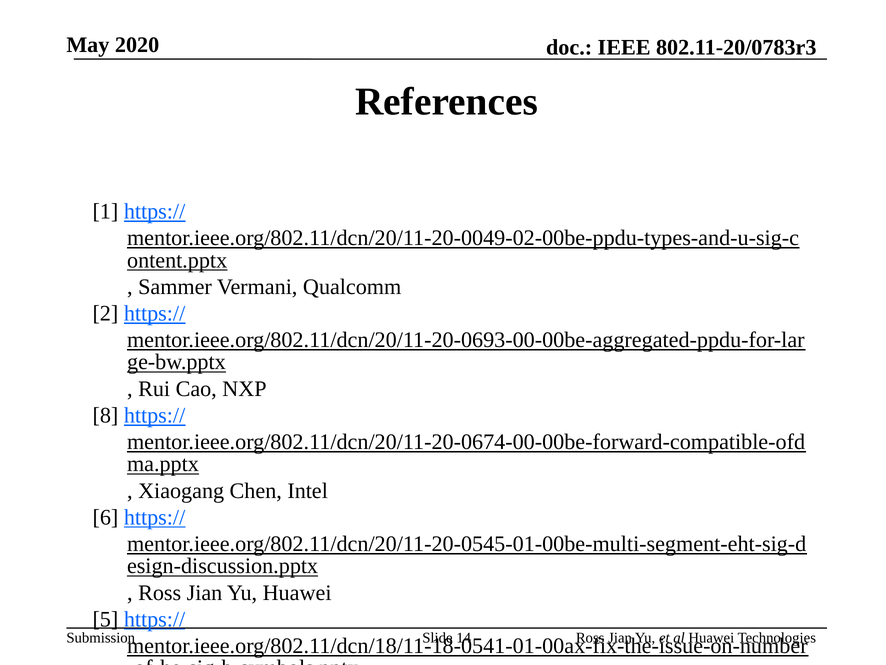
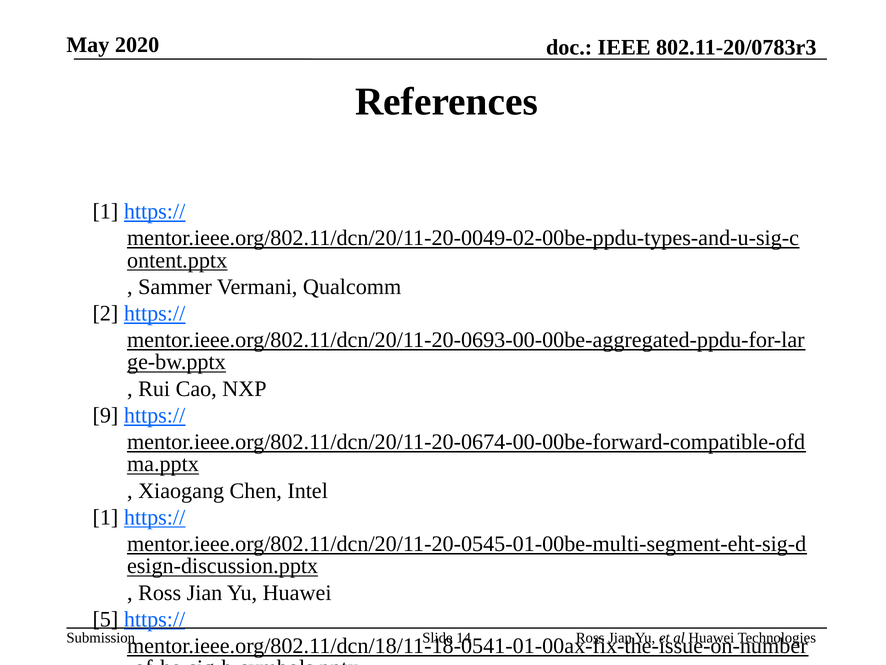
8: 8 -> 9
6 at (105, 517): 6 -> 1
